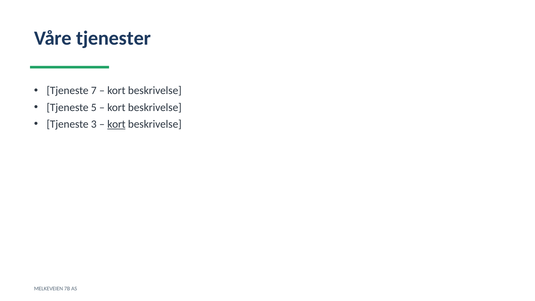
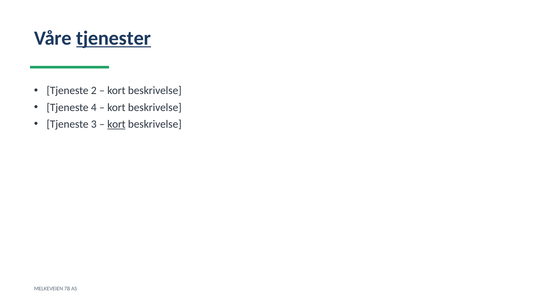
tjenester underline: none -> present
7: 7 -> 2
5: 5 -> 4
